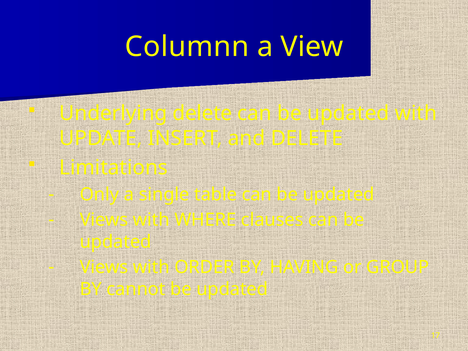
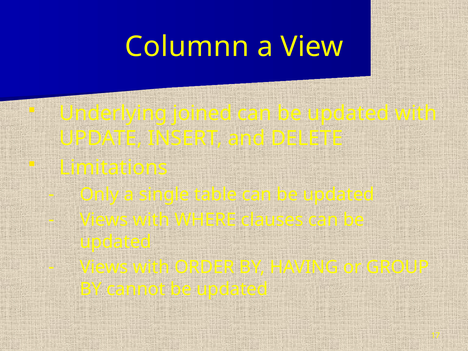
Underlying delete: delete -> joined
